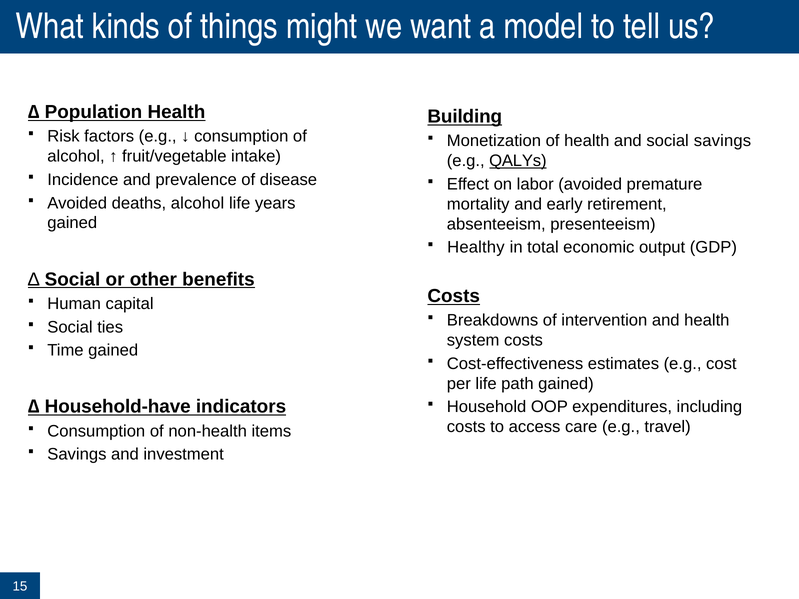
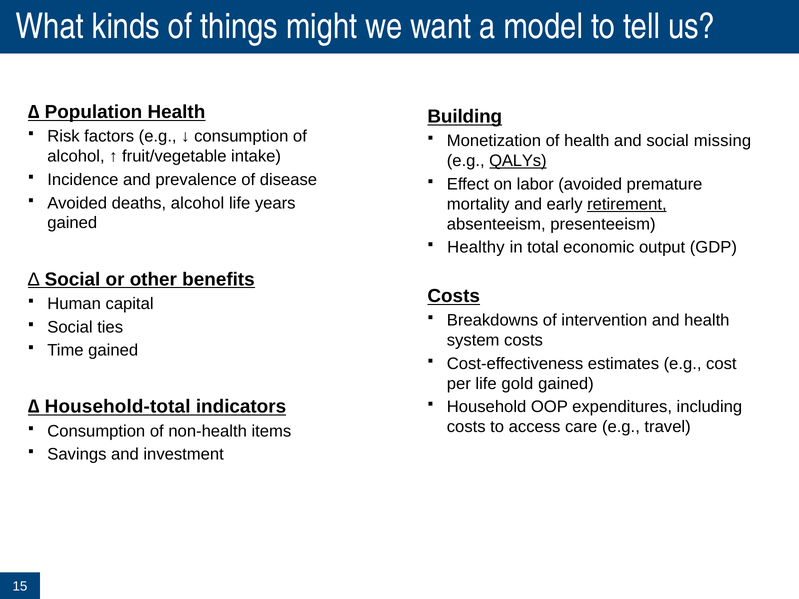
social savings: savings -> missing
retirement underline: none -> present
path: path -> gold
Household-have: Household-have -> Household-total
